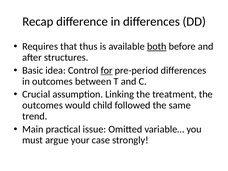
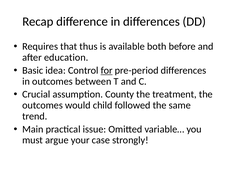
both underline: present -> none
structures: structures -> education
Linking: Linking -> County
